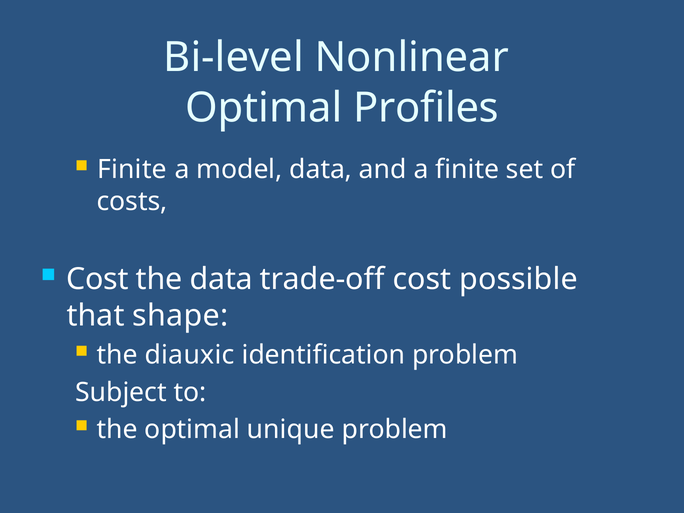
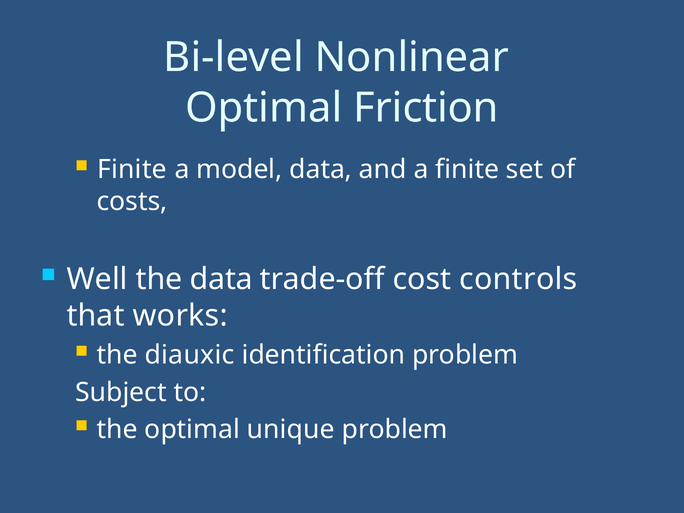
Profiles: Profiles -> Friction
Cost at (97, 279): Cost -> Well
possible: possible -> controls
shape: shape -> works
